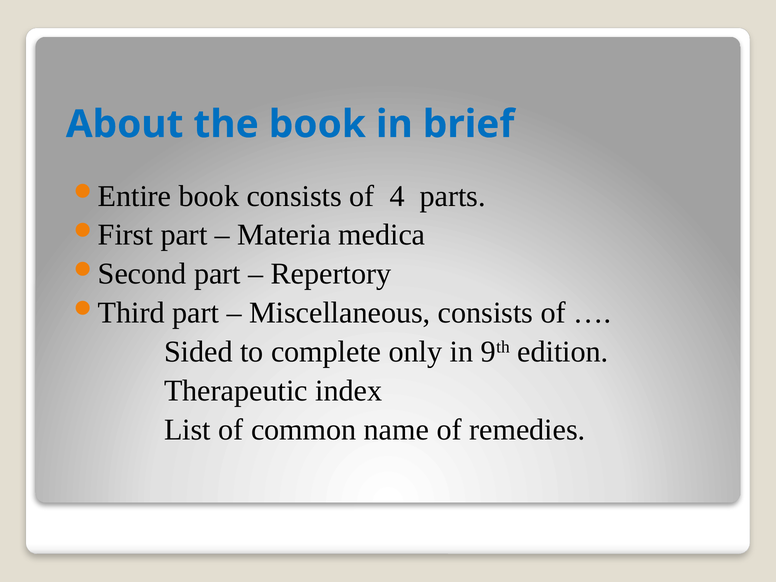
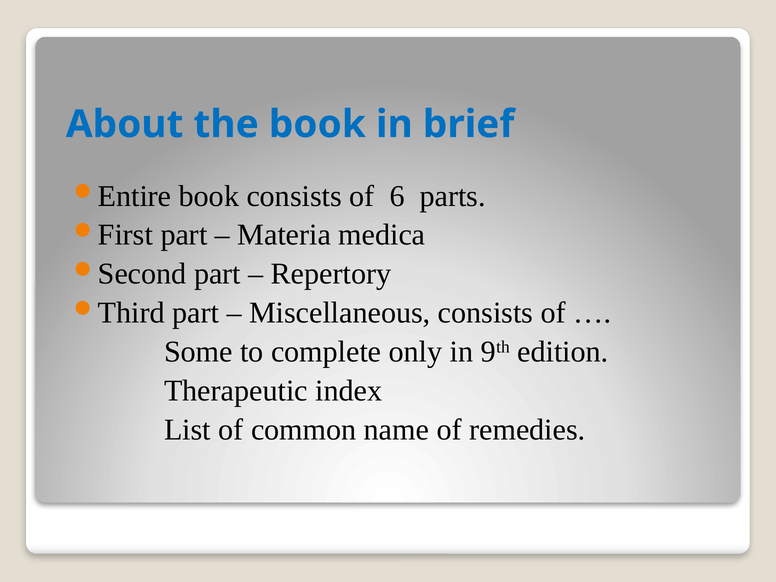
4: 4 -> 6
Sided: Sided -> Some
